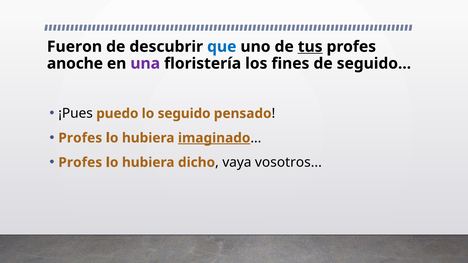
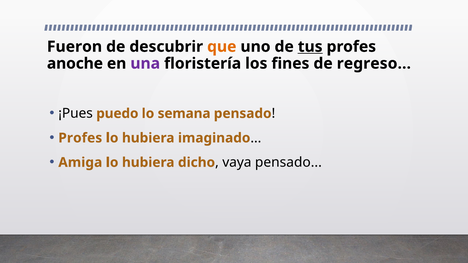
que colour: blue -> orange
de seguido: seguido -> regreso
lo seguido: seguido -> semana
imaginado underline: present -> none
Profes at (80, 163): Profes -> Amiga
vaya vosotros: vosotros -> pensado
